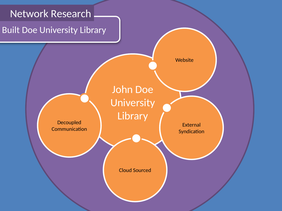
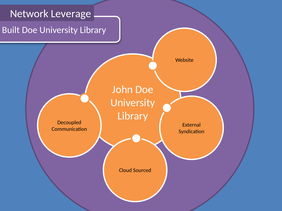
Research: Research -> Leverage
